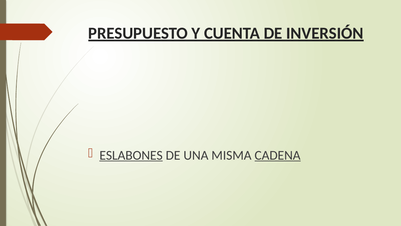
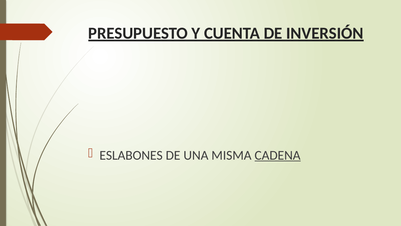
ESLABONES underline: present -> none
